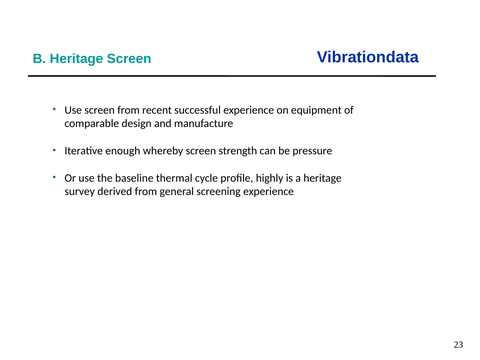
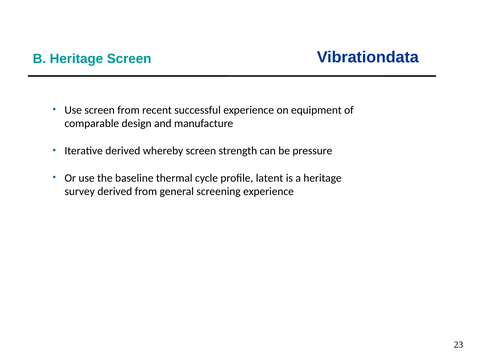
Iterative enough: enough -> derived
highly: highly -> latent
